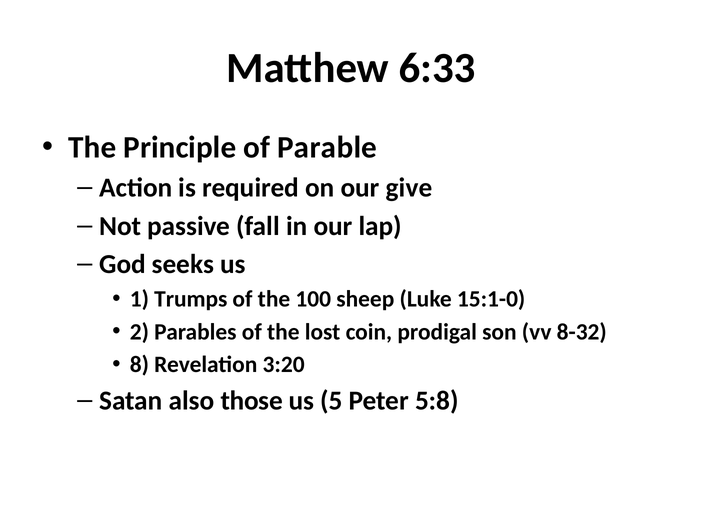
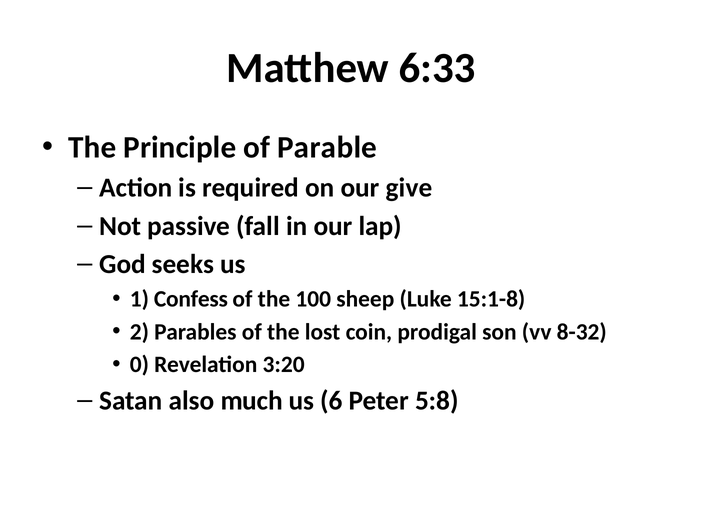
Trumps: Trumps -> Confess
15:1-0: 15:1-0 -> 15:1-8
8: 8 -> 0
those: those -> much
5: 5 -> 6
